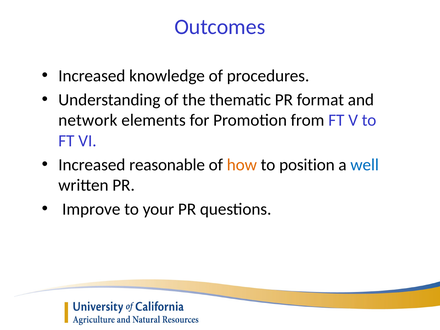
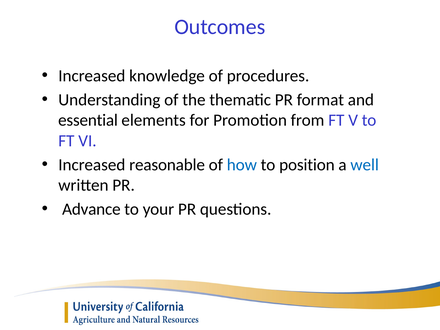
network: network -> essential
how colour: orange -> blue
Improve: Improve -> Advance
